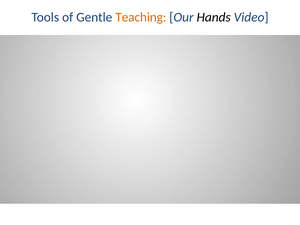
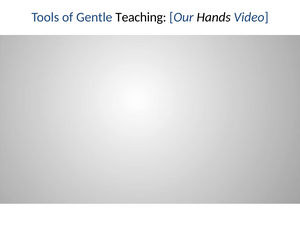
Teaching colour: orange -> black
